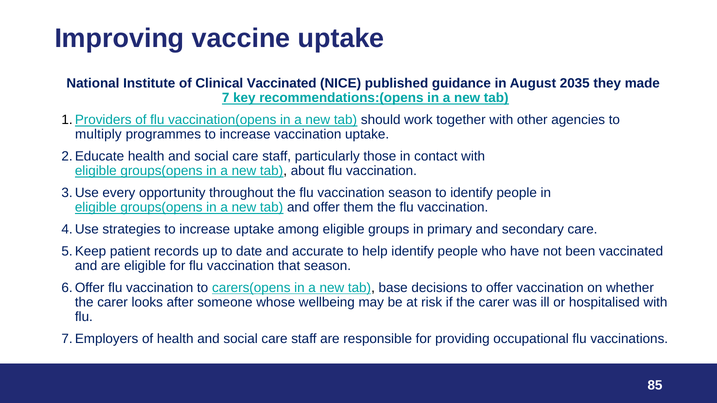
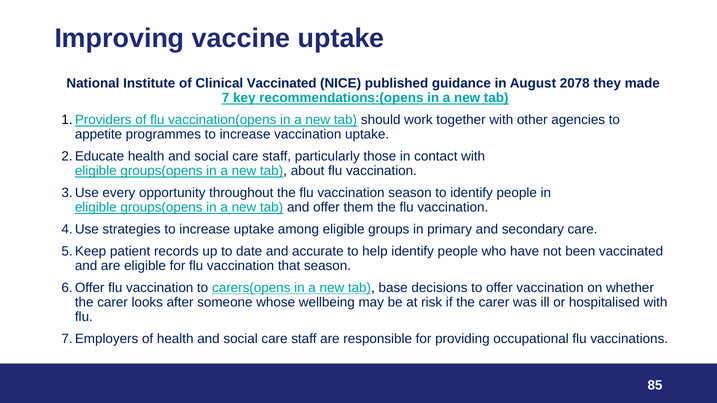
2035: 2035 -> 2078
multiply: multiply -> appetite
